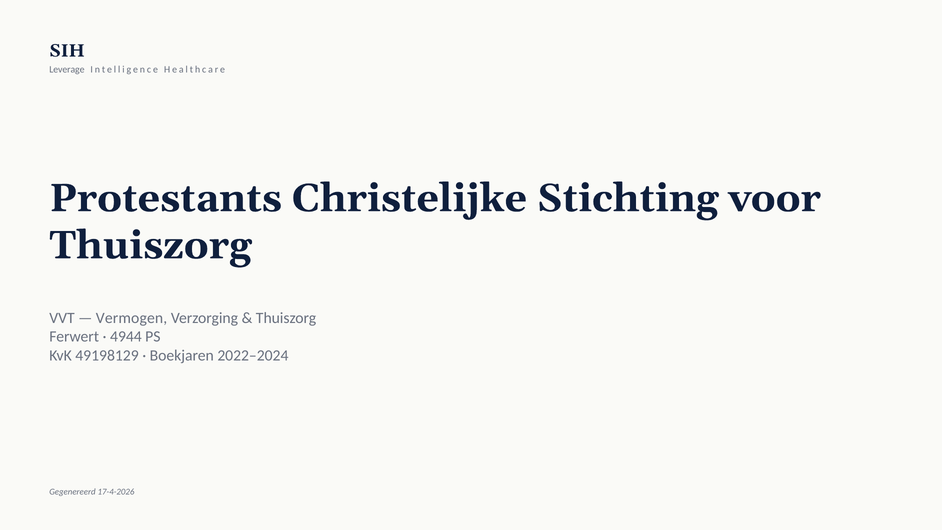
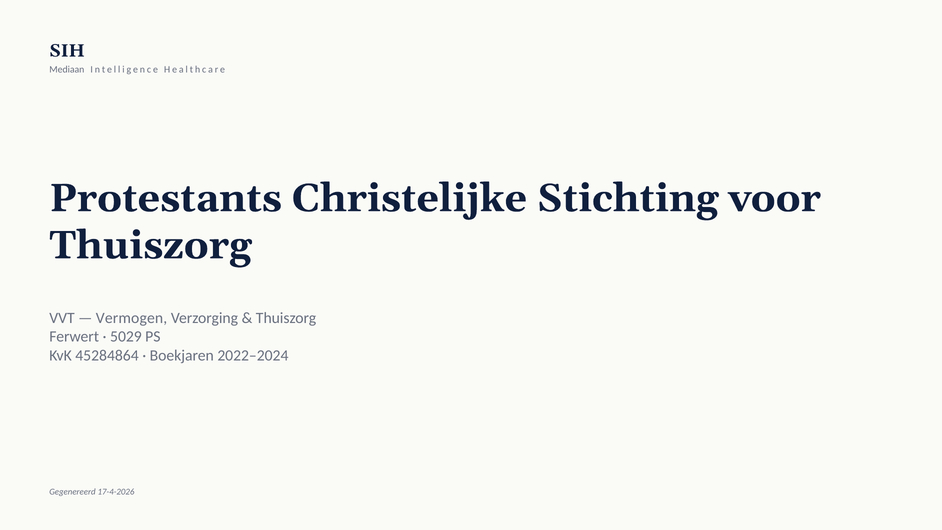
Leverage: Leverage -> Mediaan
4944: 4944 -> 5029
49198129: 49198129 -> 45284864
